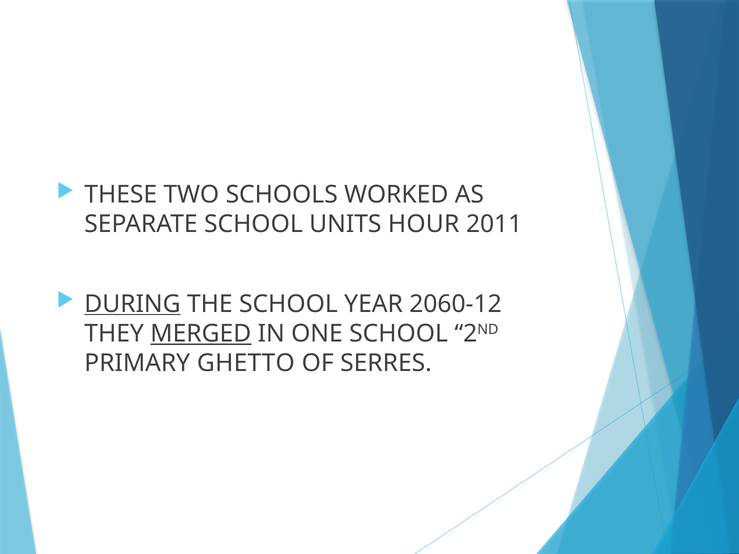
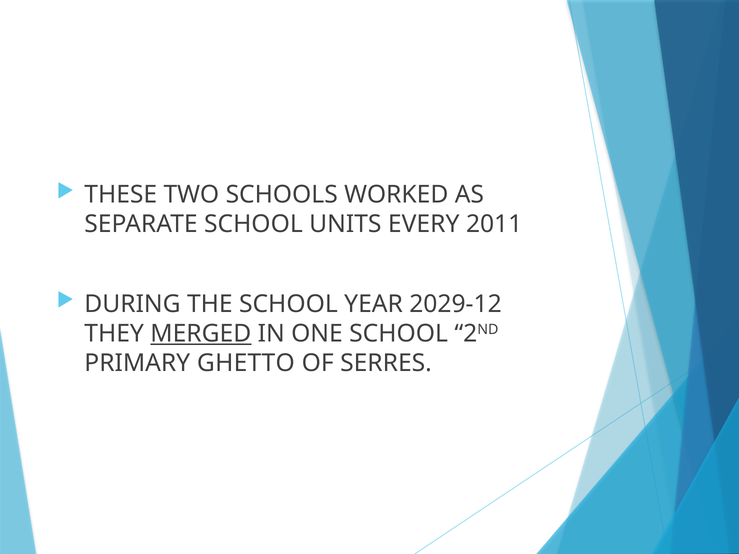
HOUR: HOUR -> EVERY
DURING underline: present -> none
2060-12: 2060-12 -> 2029-12
